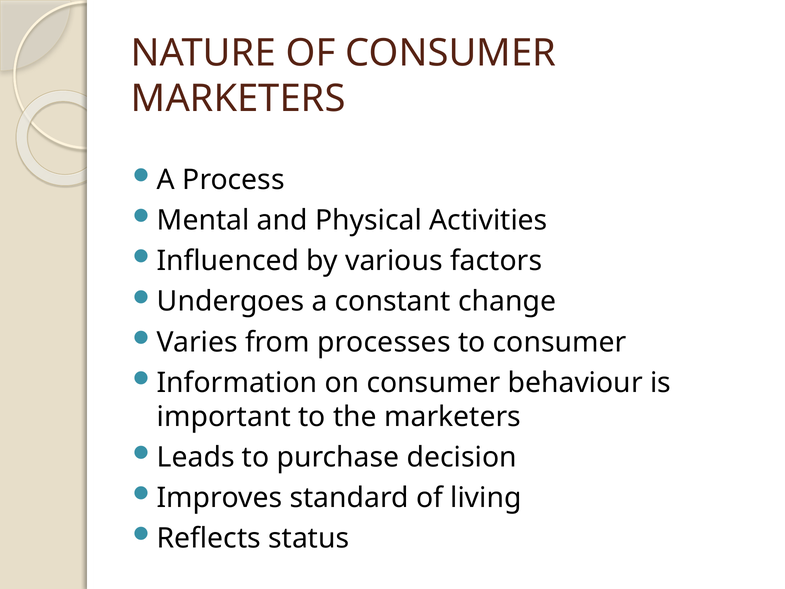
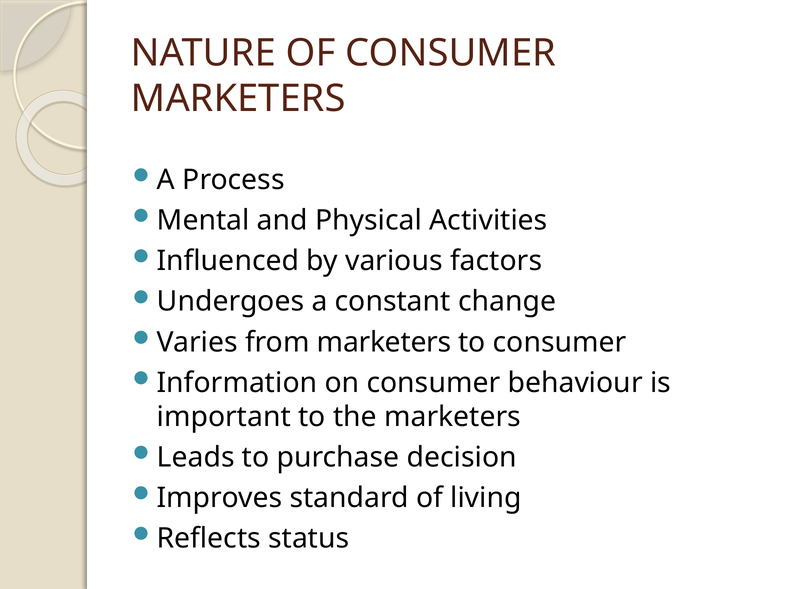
from processes: processes -> marketers
